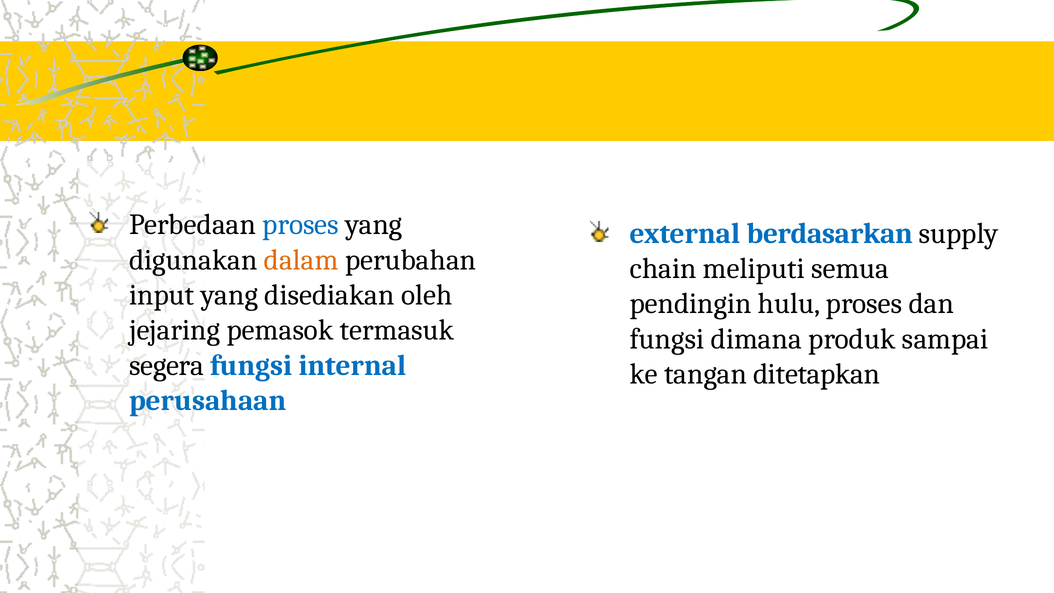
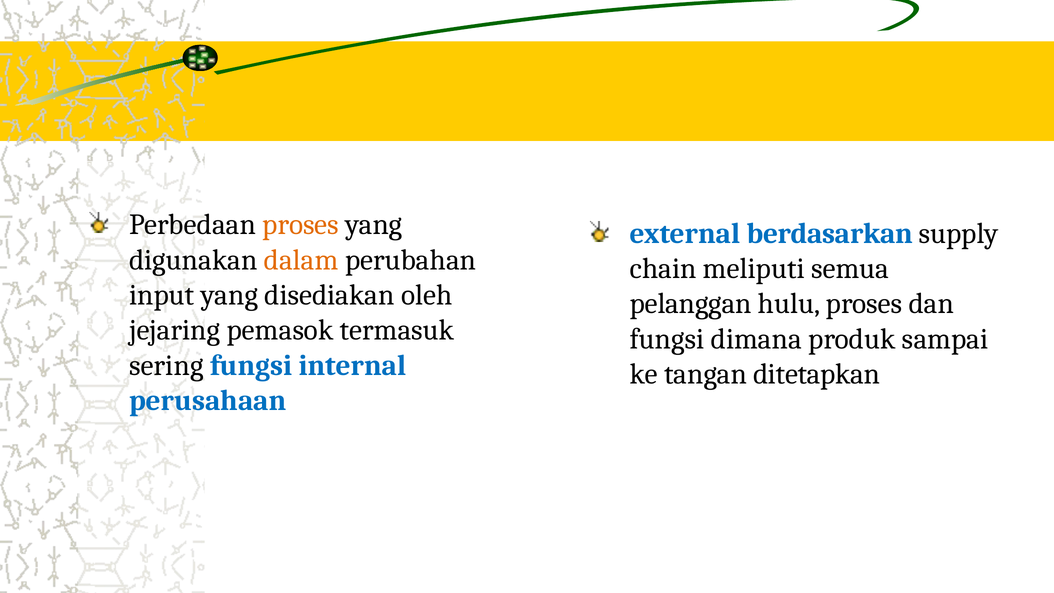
proses at (301, 225) colour: blue -> orange
pendingin: pendingin -> pelanggan
segera: segera -> sering
